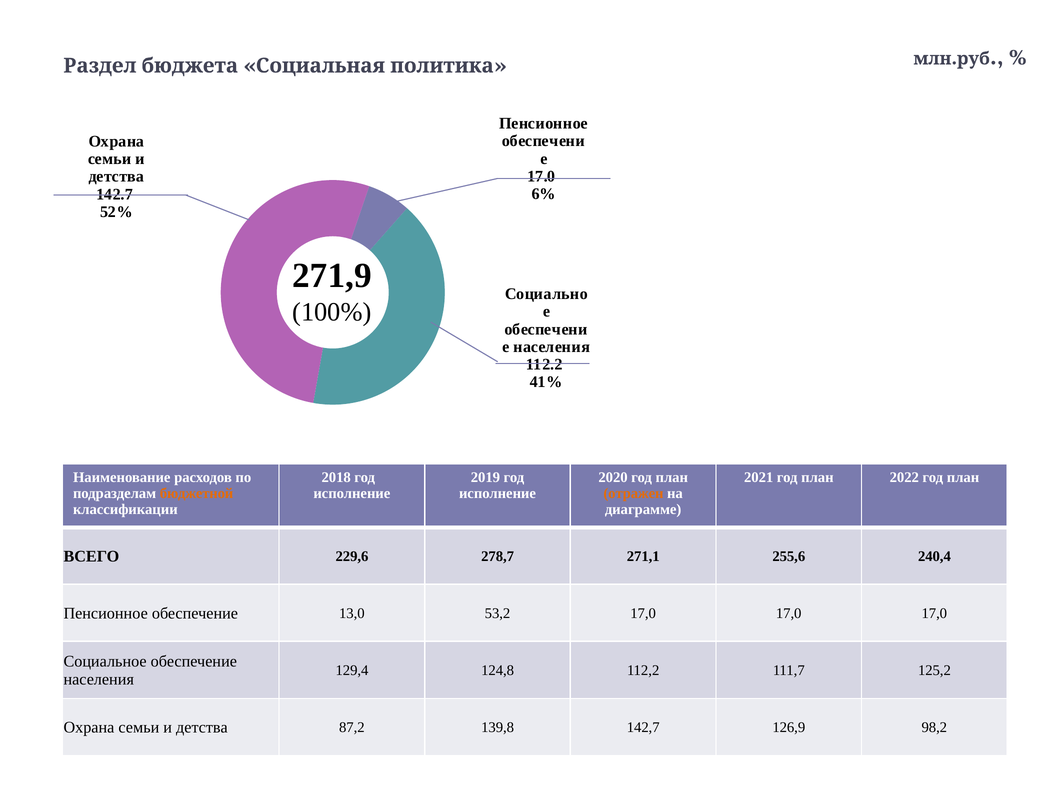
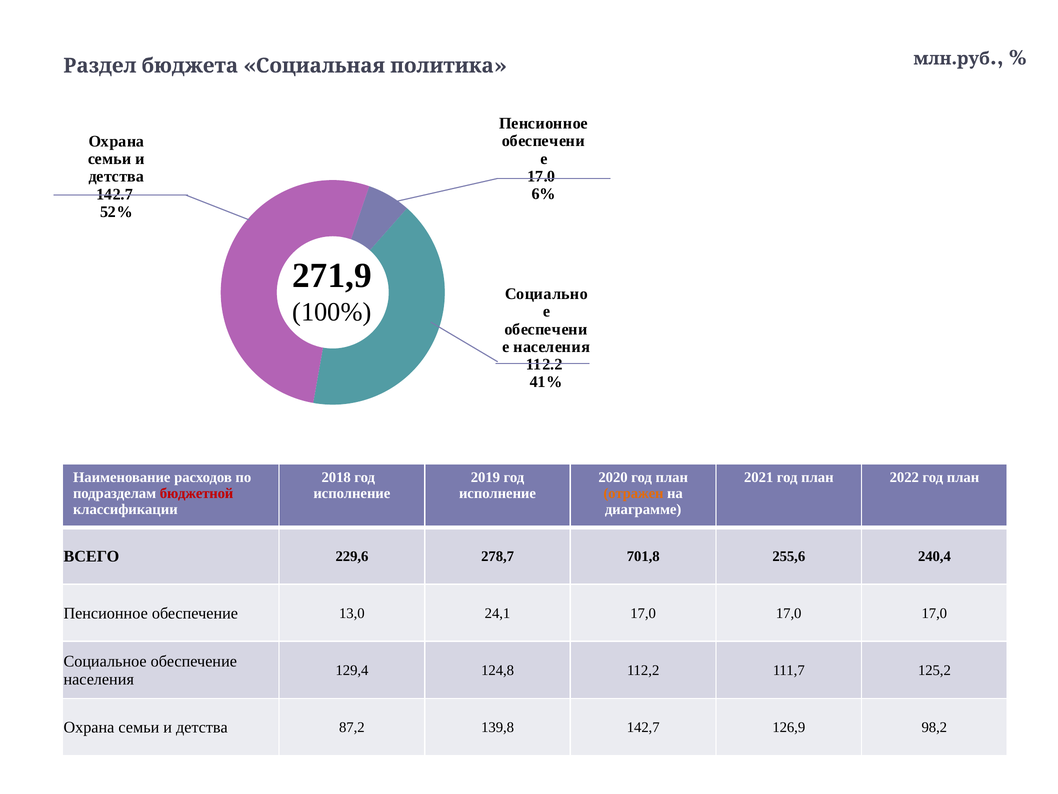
бюджетной colour: orange -> red
271,1: 271,1 -> 701,8
53,2: 53,2 -> 24,1
